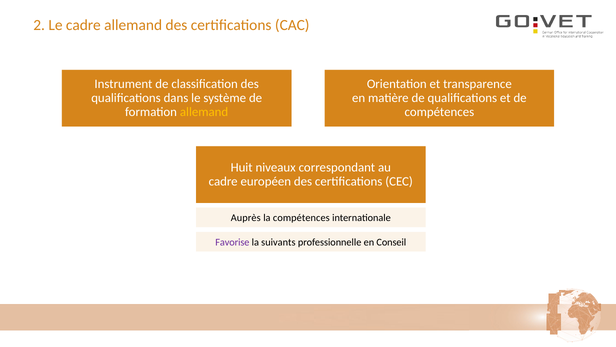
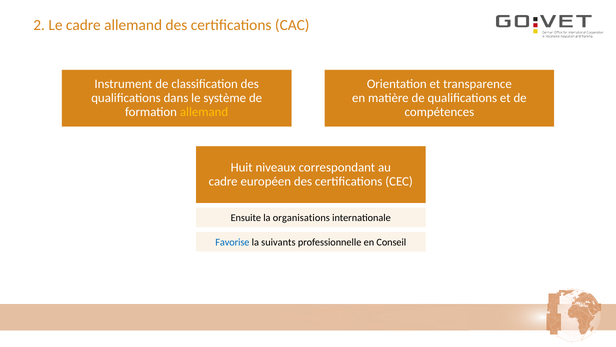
Auprès: Auprès -> Ensuite
la compétences: compétences -> organisations
Favorise colour: purple -> blue
